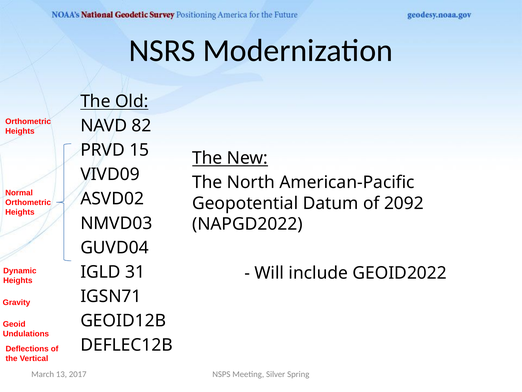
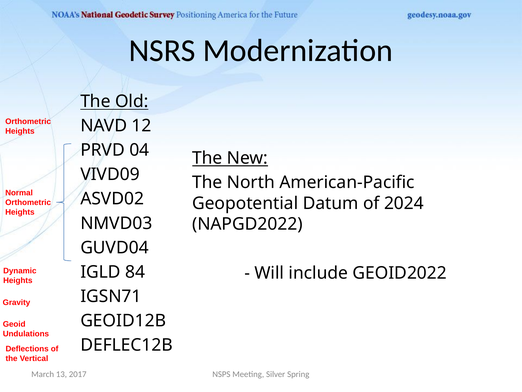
82: 82 -> 12
15: 15 -> 04
2092: 2092 -> 2024
31: 31 -> 84
